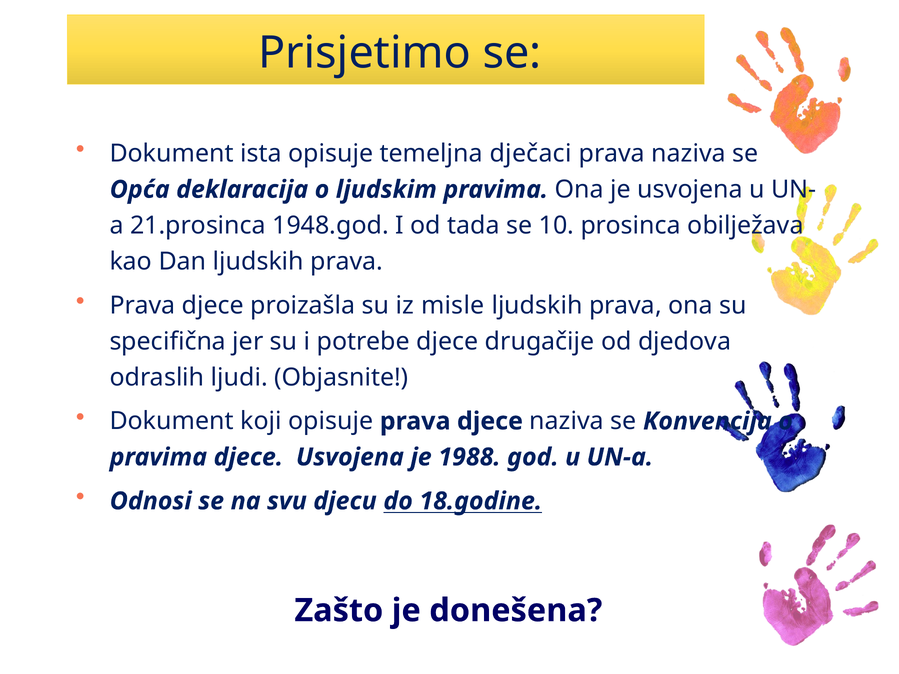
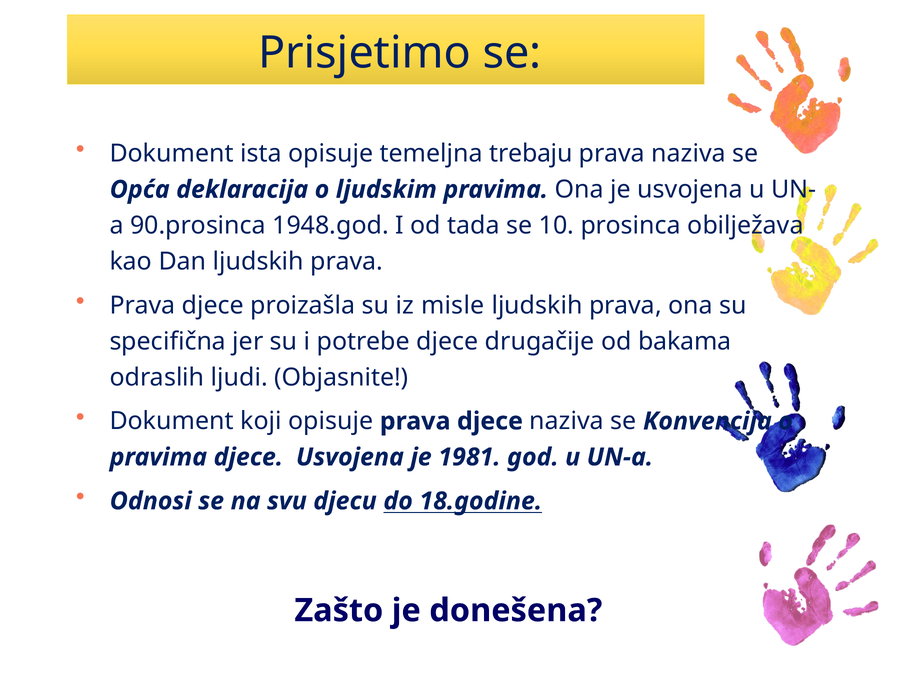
dječaci: dječaci -> trebaju
21.prosinca: 21.prosinca -> 90.prosinca
djedova: djedova -> bakama
1988: 1988 -> 1981
